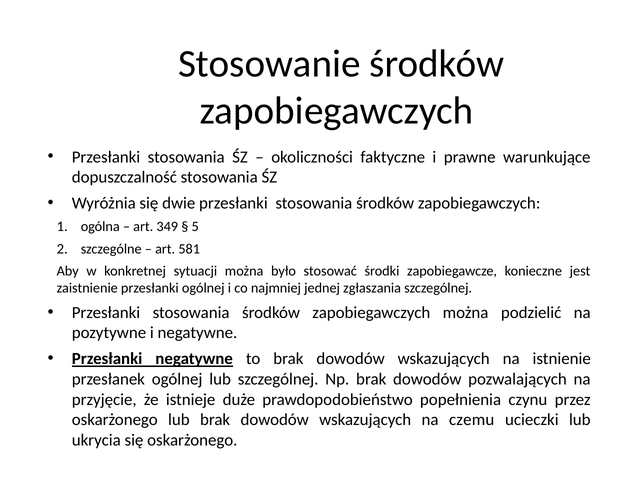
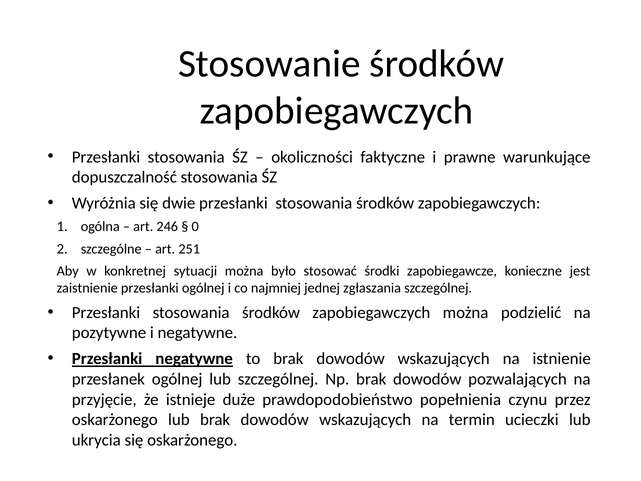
349: 349 -> 246
5: 5 -> 0
581: 581 -> 251
czemu: czemu -> termin
